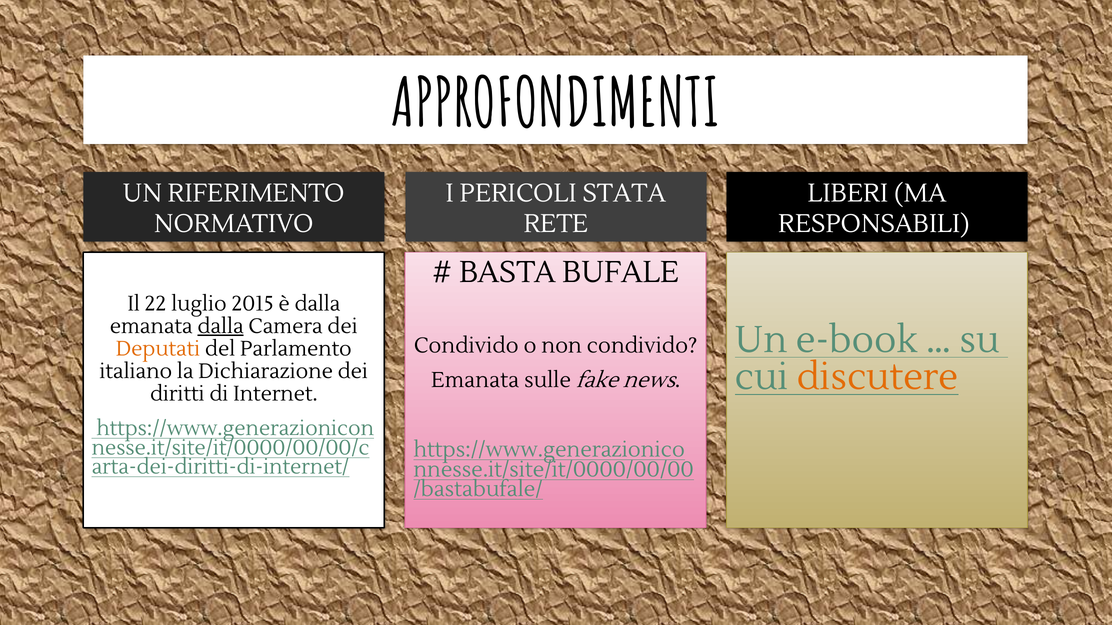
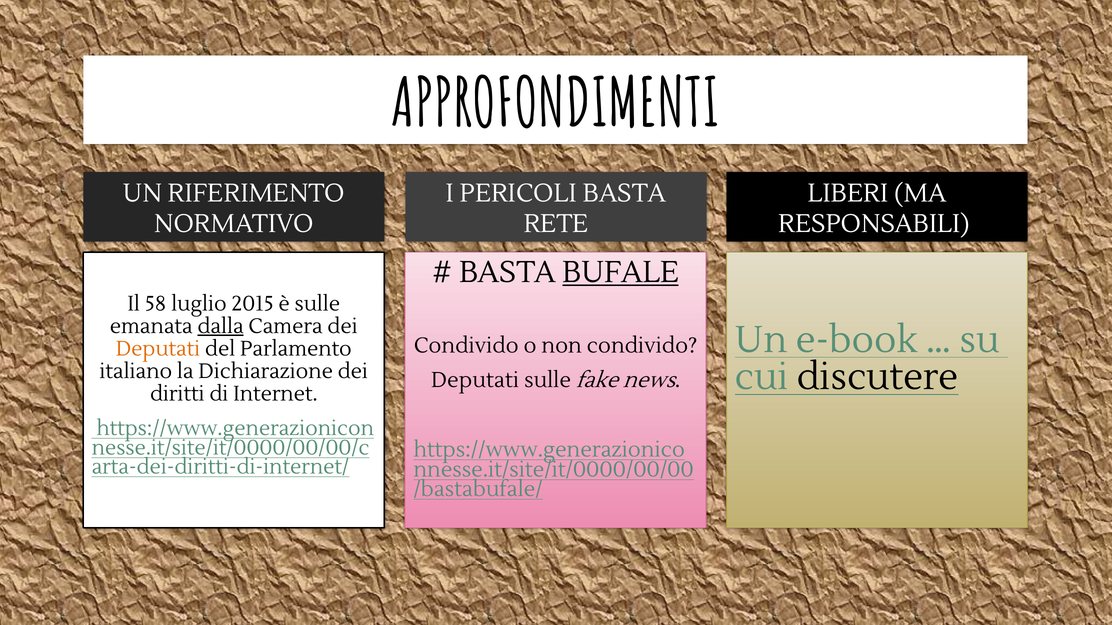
PERICOLI STATA: STATA -> BASTA
BUFALE underline: none -> present
22: 22 -> 58
è dalla: dalla -> sulle
discutere colour: orange -> black
Emanata at (475, 380): Emanata -> Deputati
